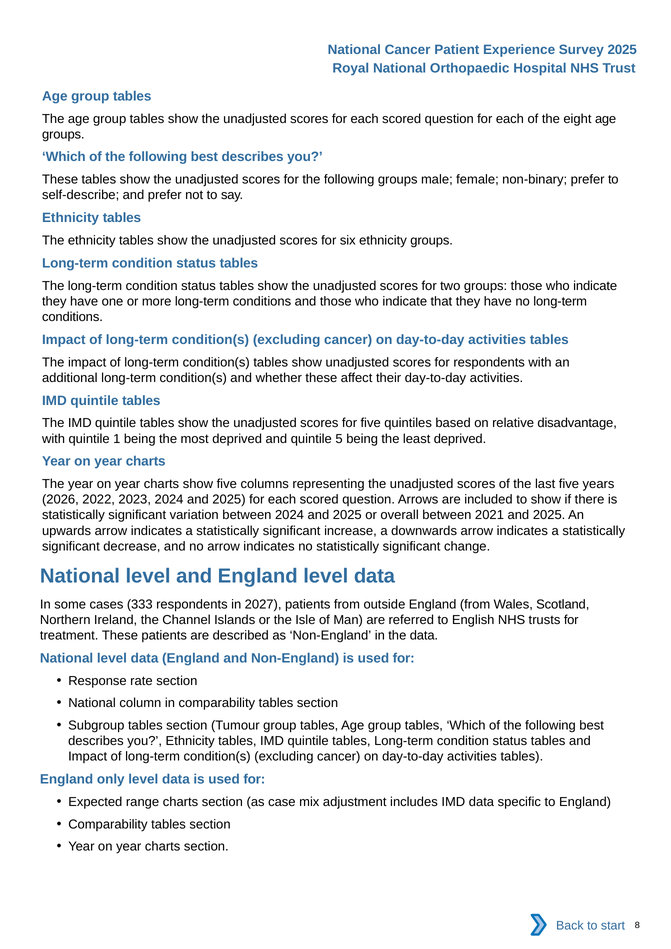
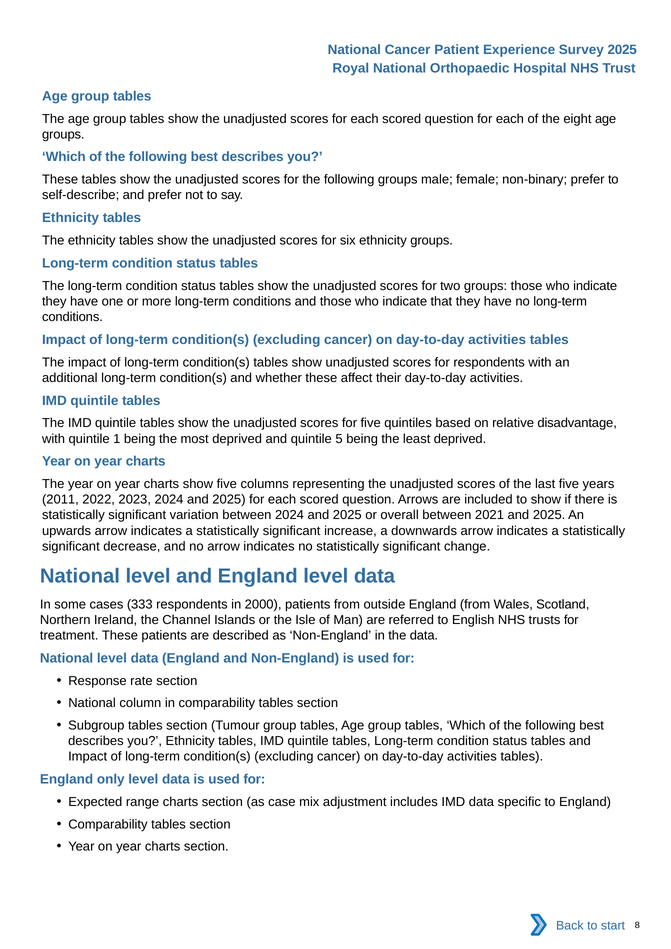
2026: 2026 -> 2011
2027: 2027 -> 2000
